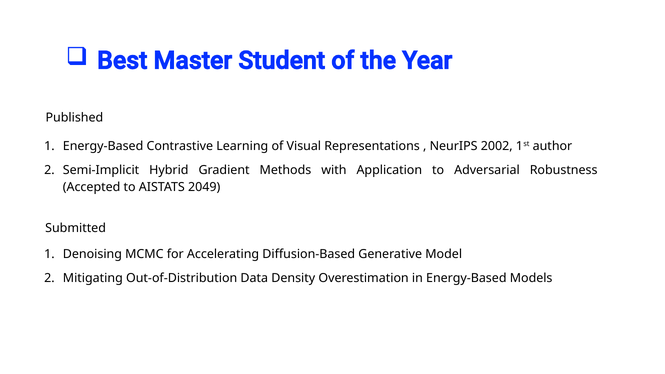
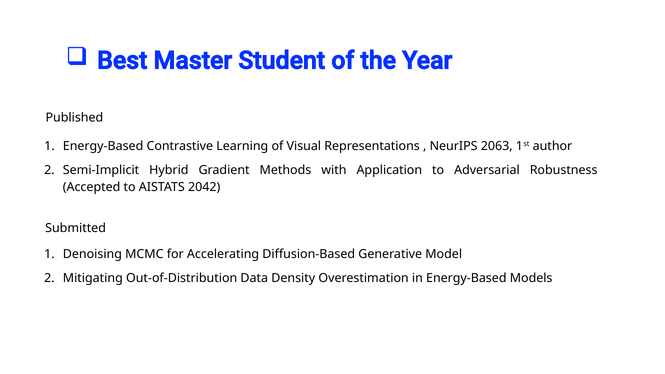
2002: 2002 -> 2063
2049: 2049 -> 2042
